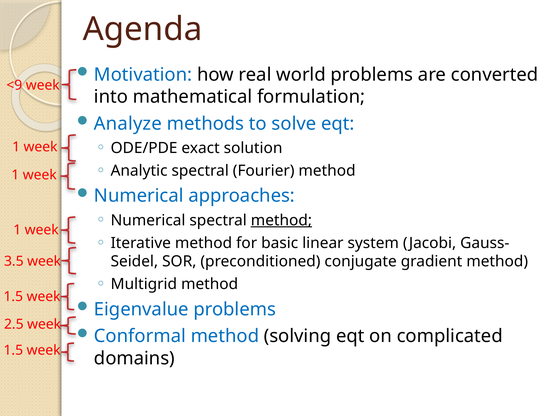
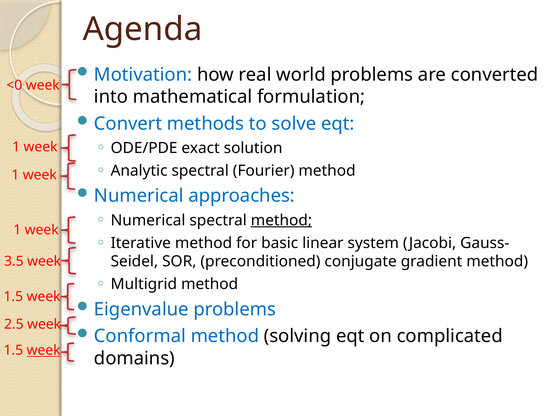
<9: <9 -> <0
Analyze: Analyze -> Convert
week at (44, 351) underline: none -> present
